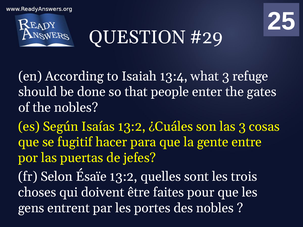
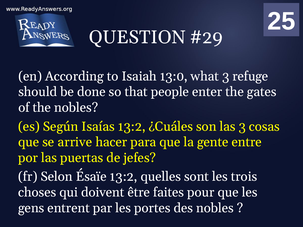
13:4: 13:4 -> 13:0
fugitif: fugitif -> arrive
